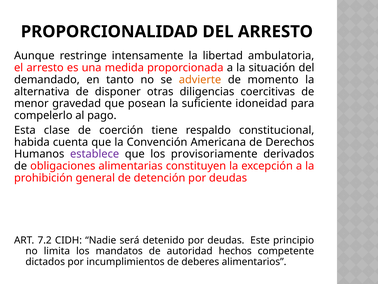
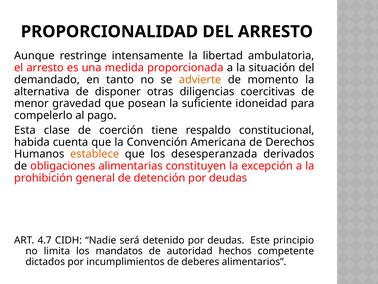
establece colour: purple -> orange
provisoriamente: provisoriamente -> desesperanzada
7.2: 7.2 -> 4.7
